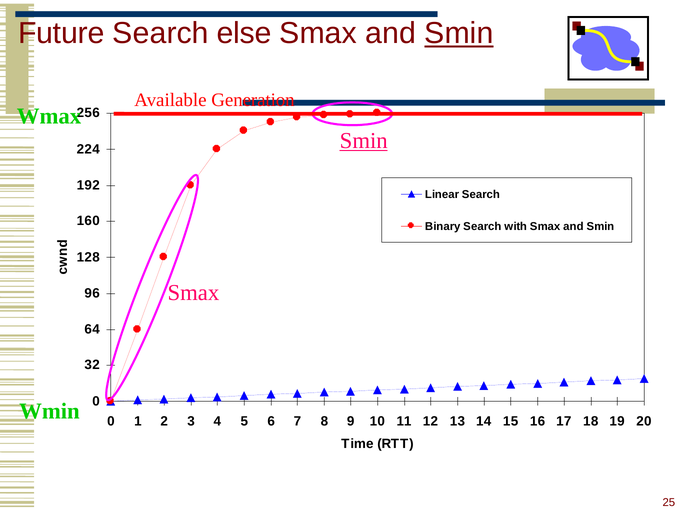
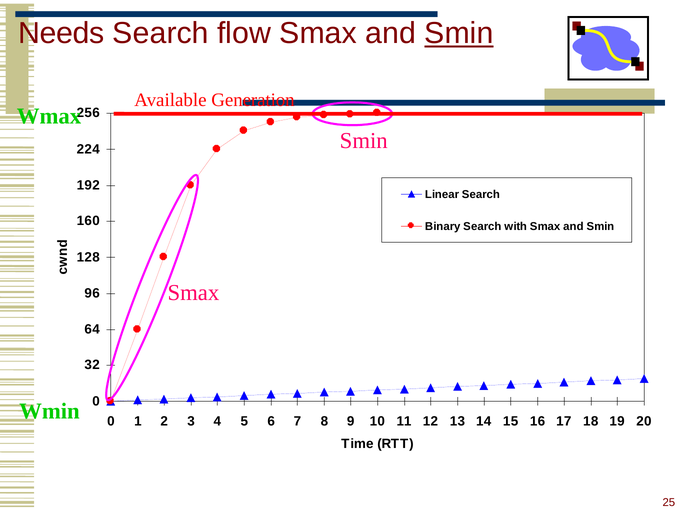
Future: Future -> Needs
else: else -> flow
Smin at (364, 141) underline: present -> none
